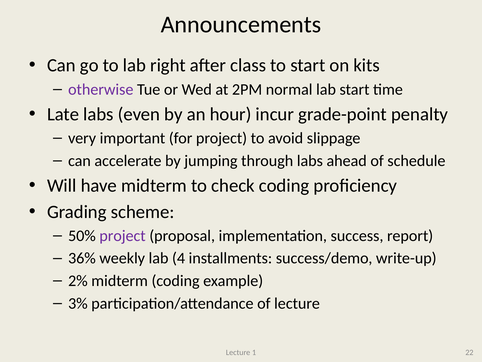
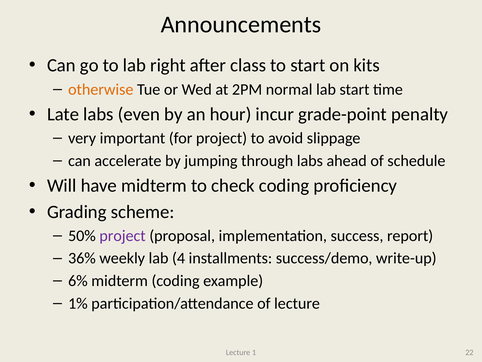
otherwise colour: purple -> orange
2%: 2% -> 6%
3%: 3% -> 1%
